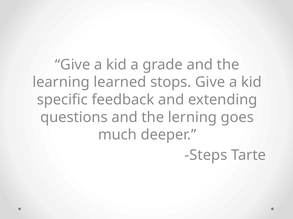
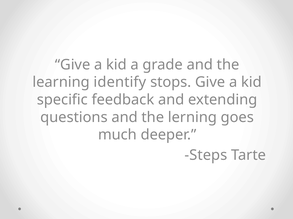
learned: learned -> identify
